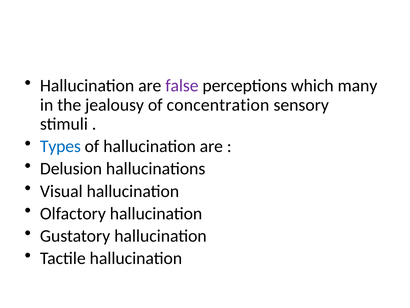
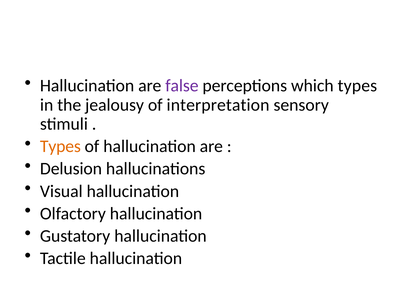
which many: many -> types
concentration: concentration -> interpretation
Types at (60, 146) colour: blue -> orange
